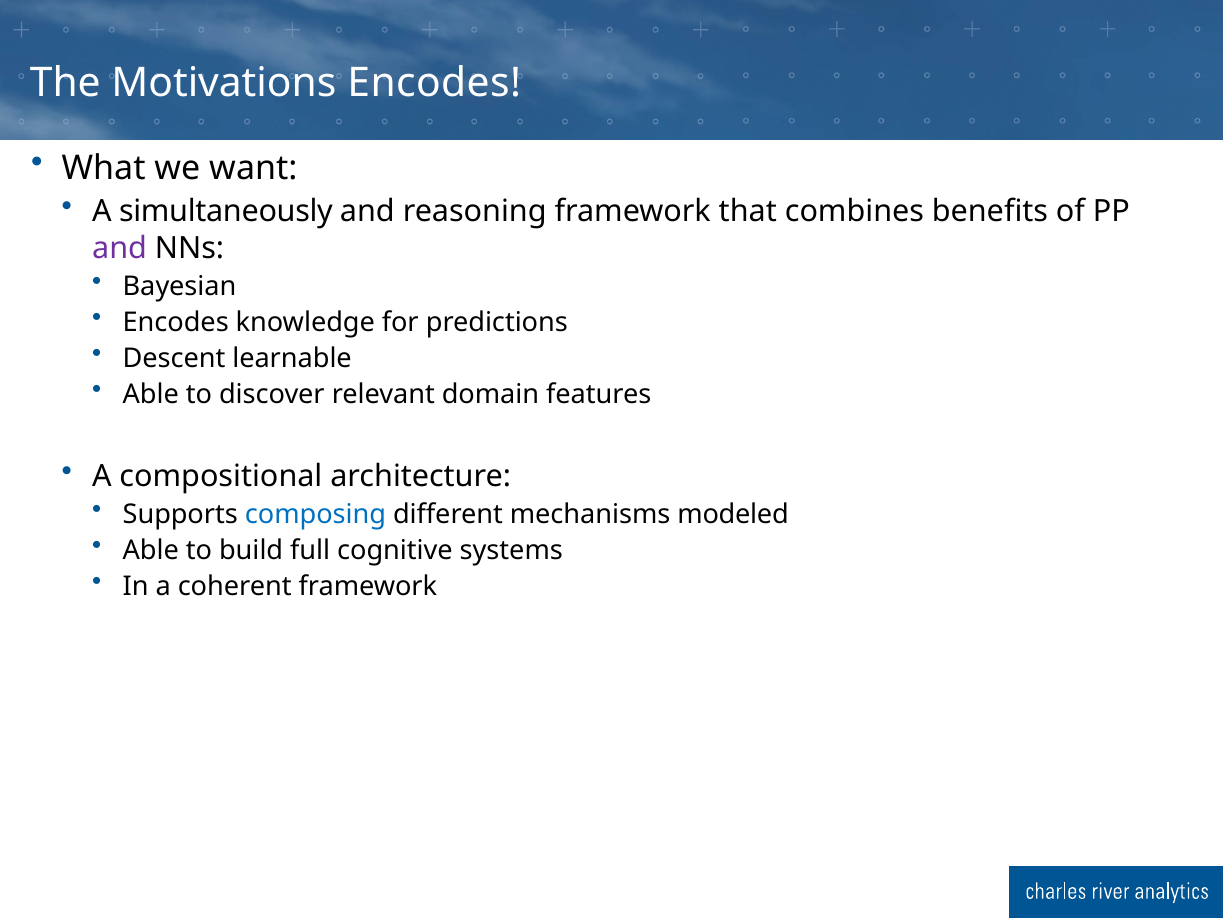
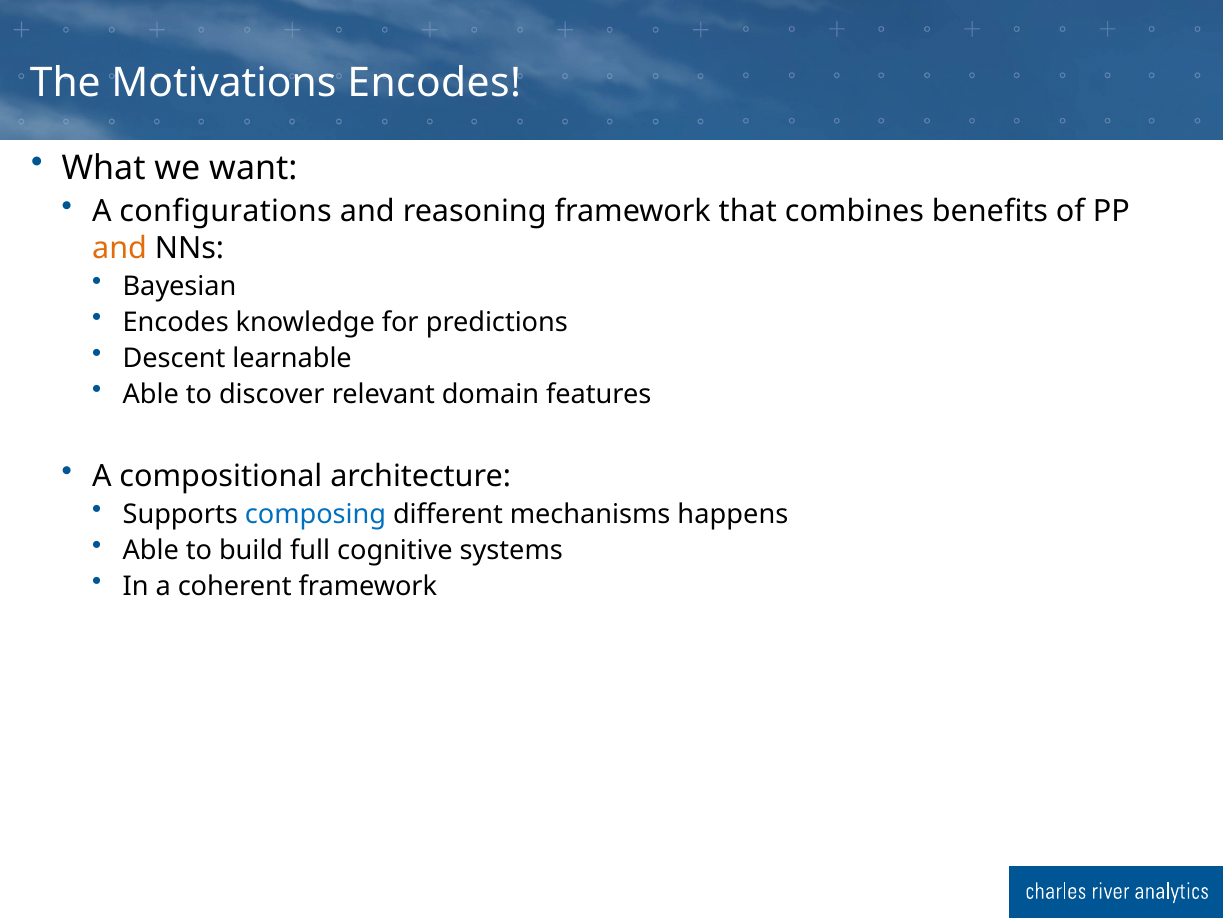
simultaneously: simultaneously -> configurations
and at (120, 248) colour: purple -> orange
modeled: modeled -> happens
